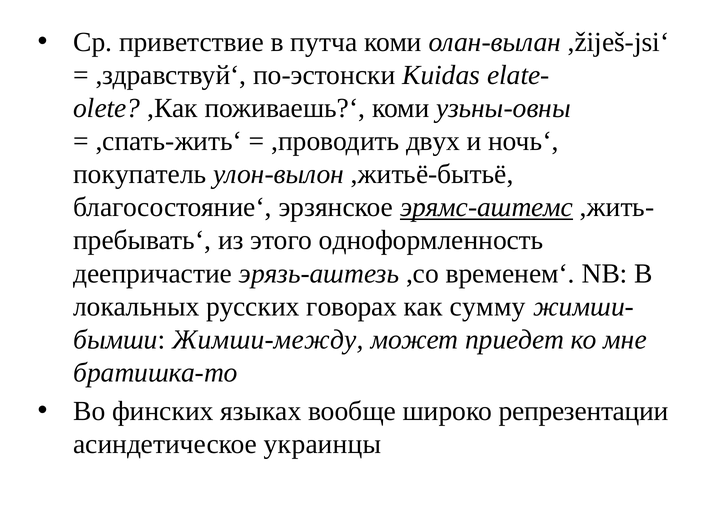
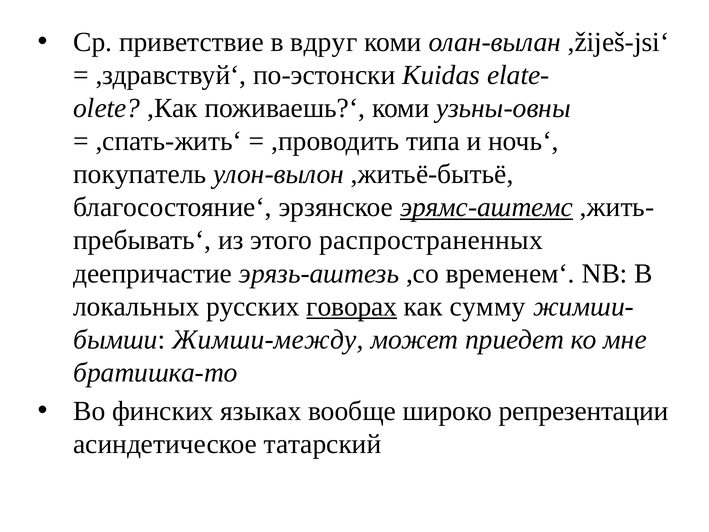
путча: путча -> вдруг
двух: двух -> типа
одноформленность: одноформленность -> распространенных
говорах underline: none -> present
украинцы: украинцы -> татарский
